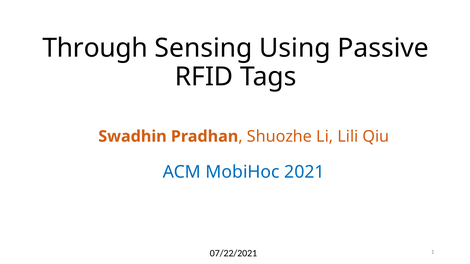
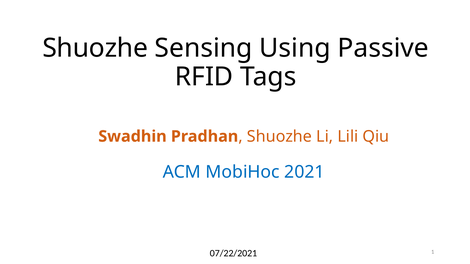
Through at (95, 48): Through -> Shuozhe
